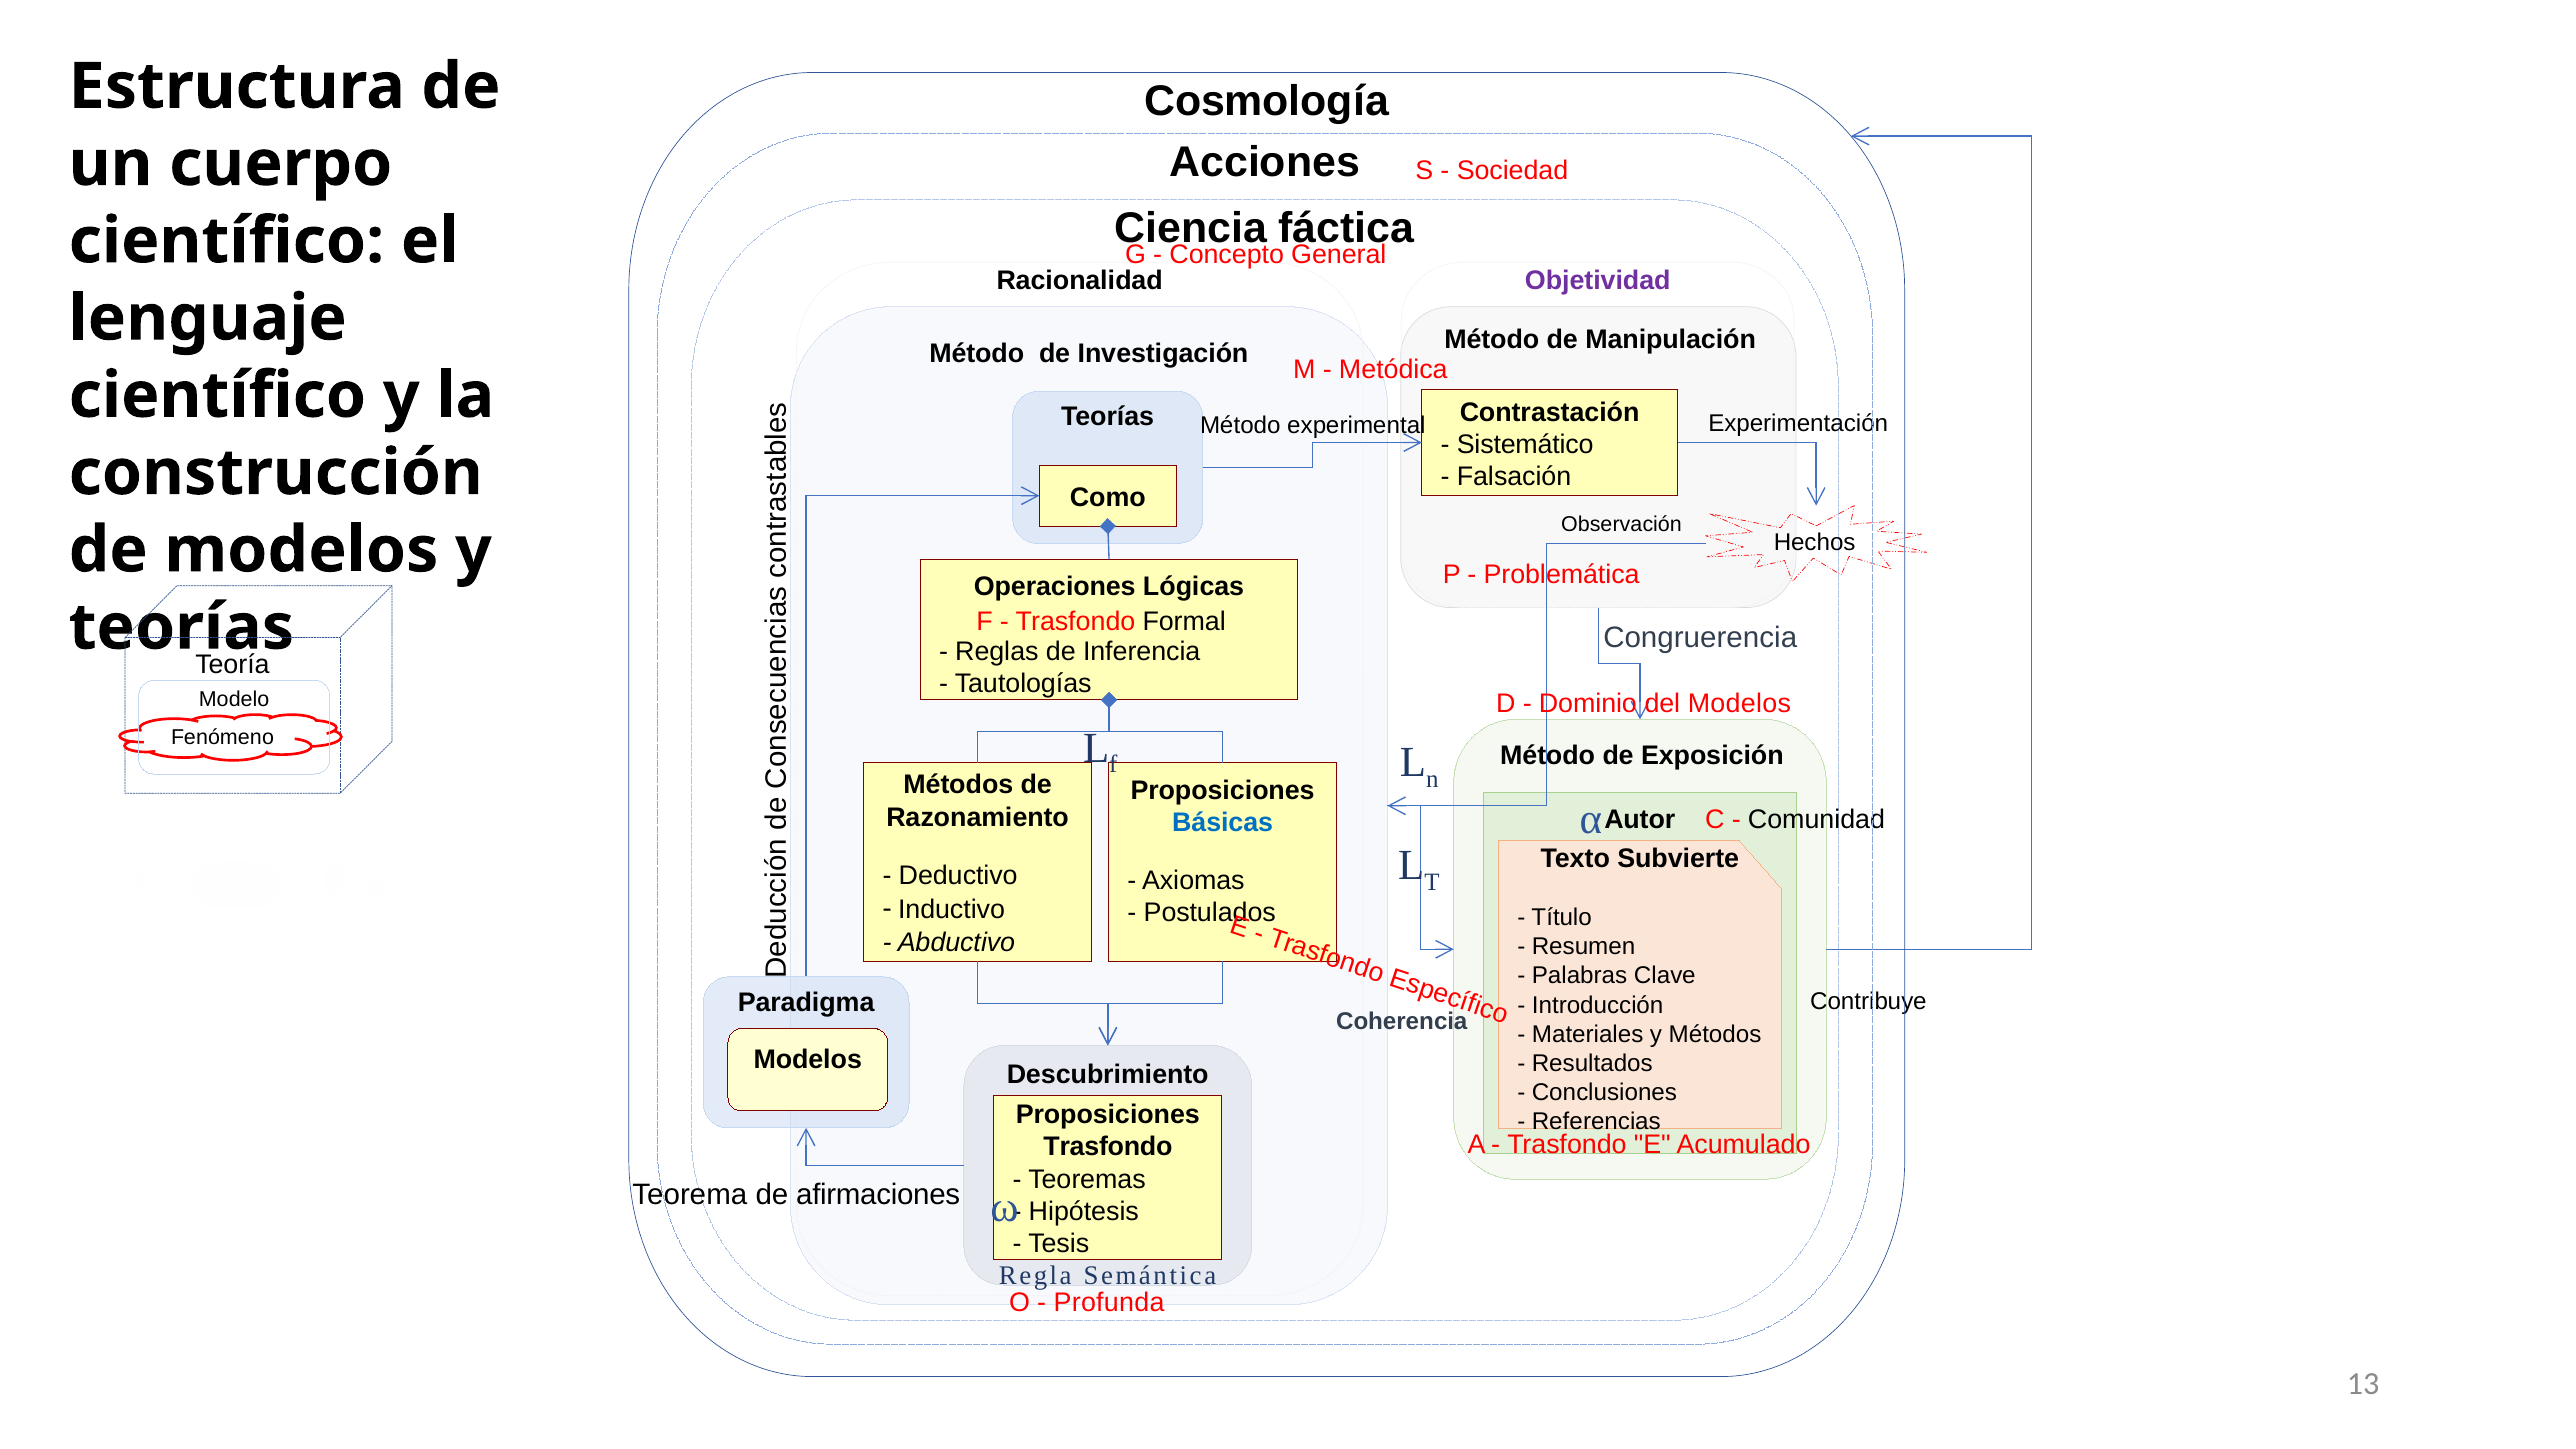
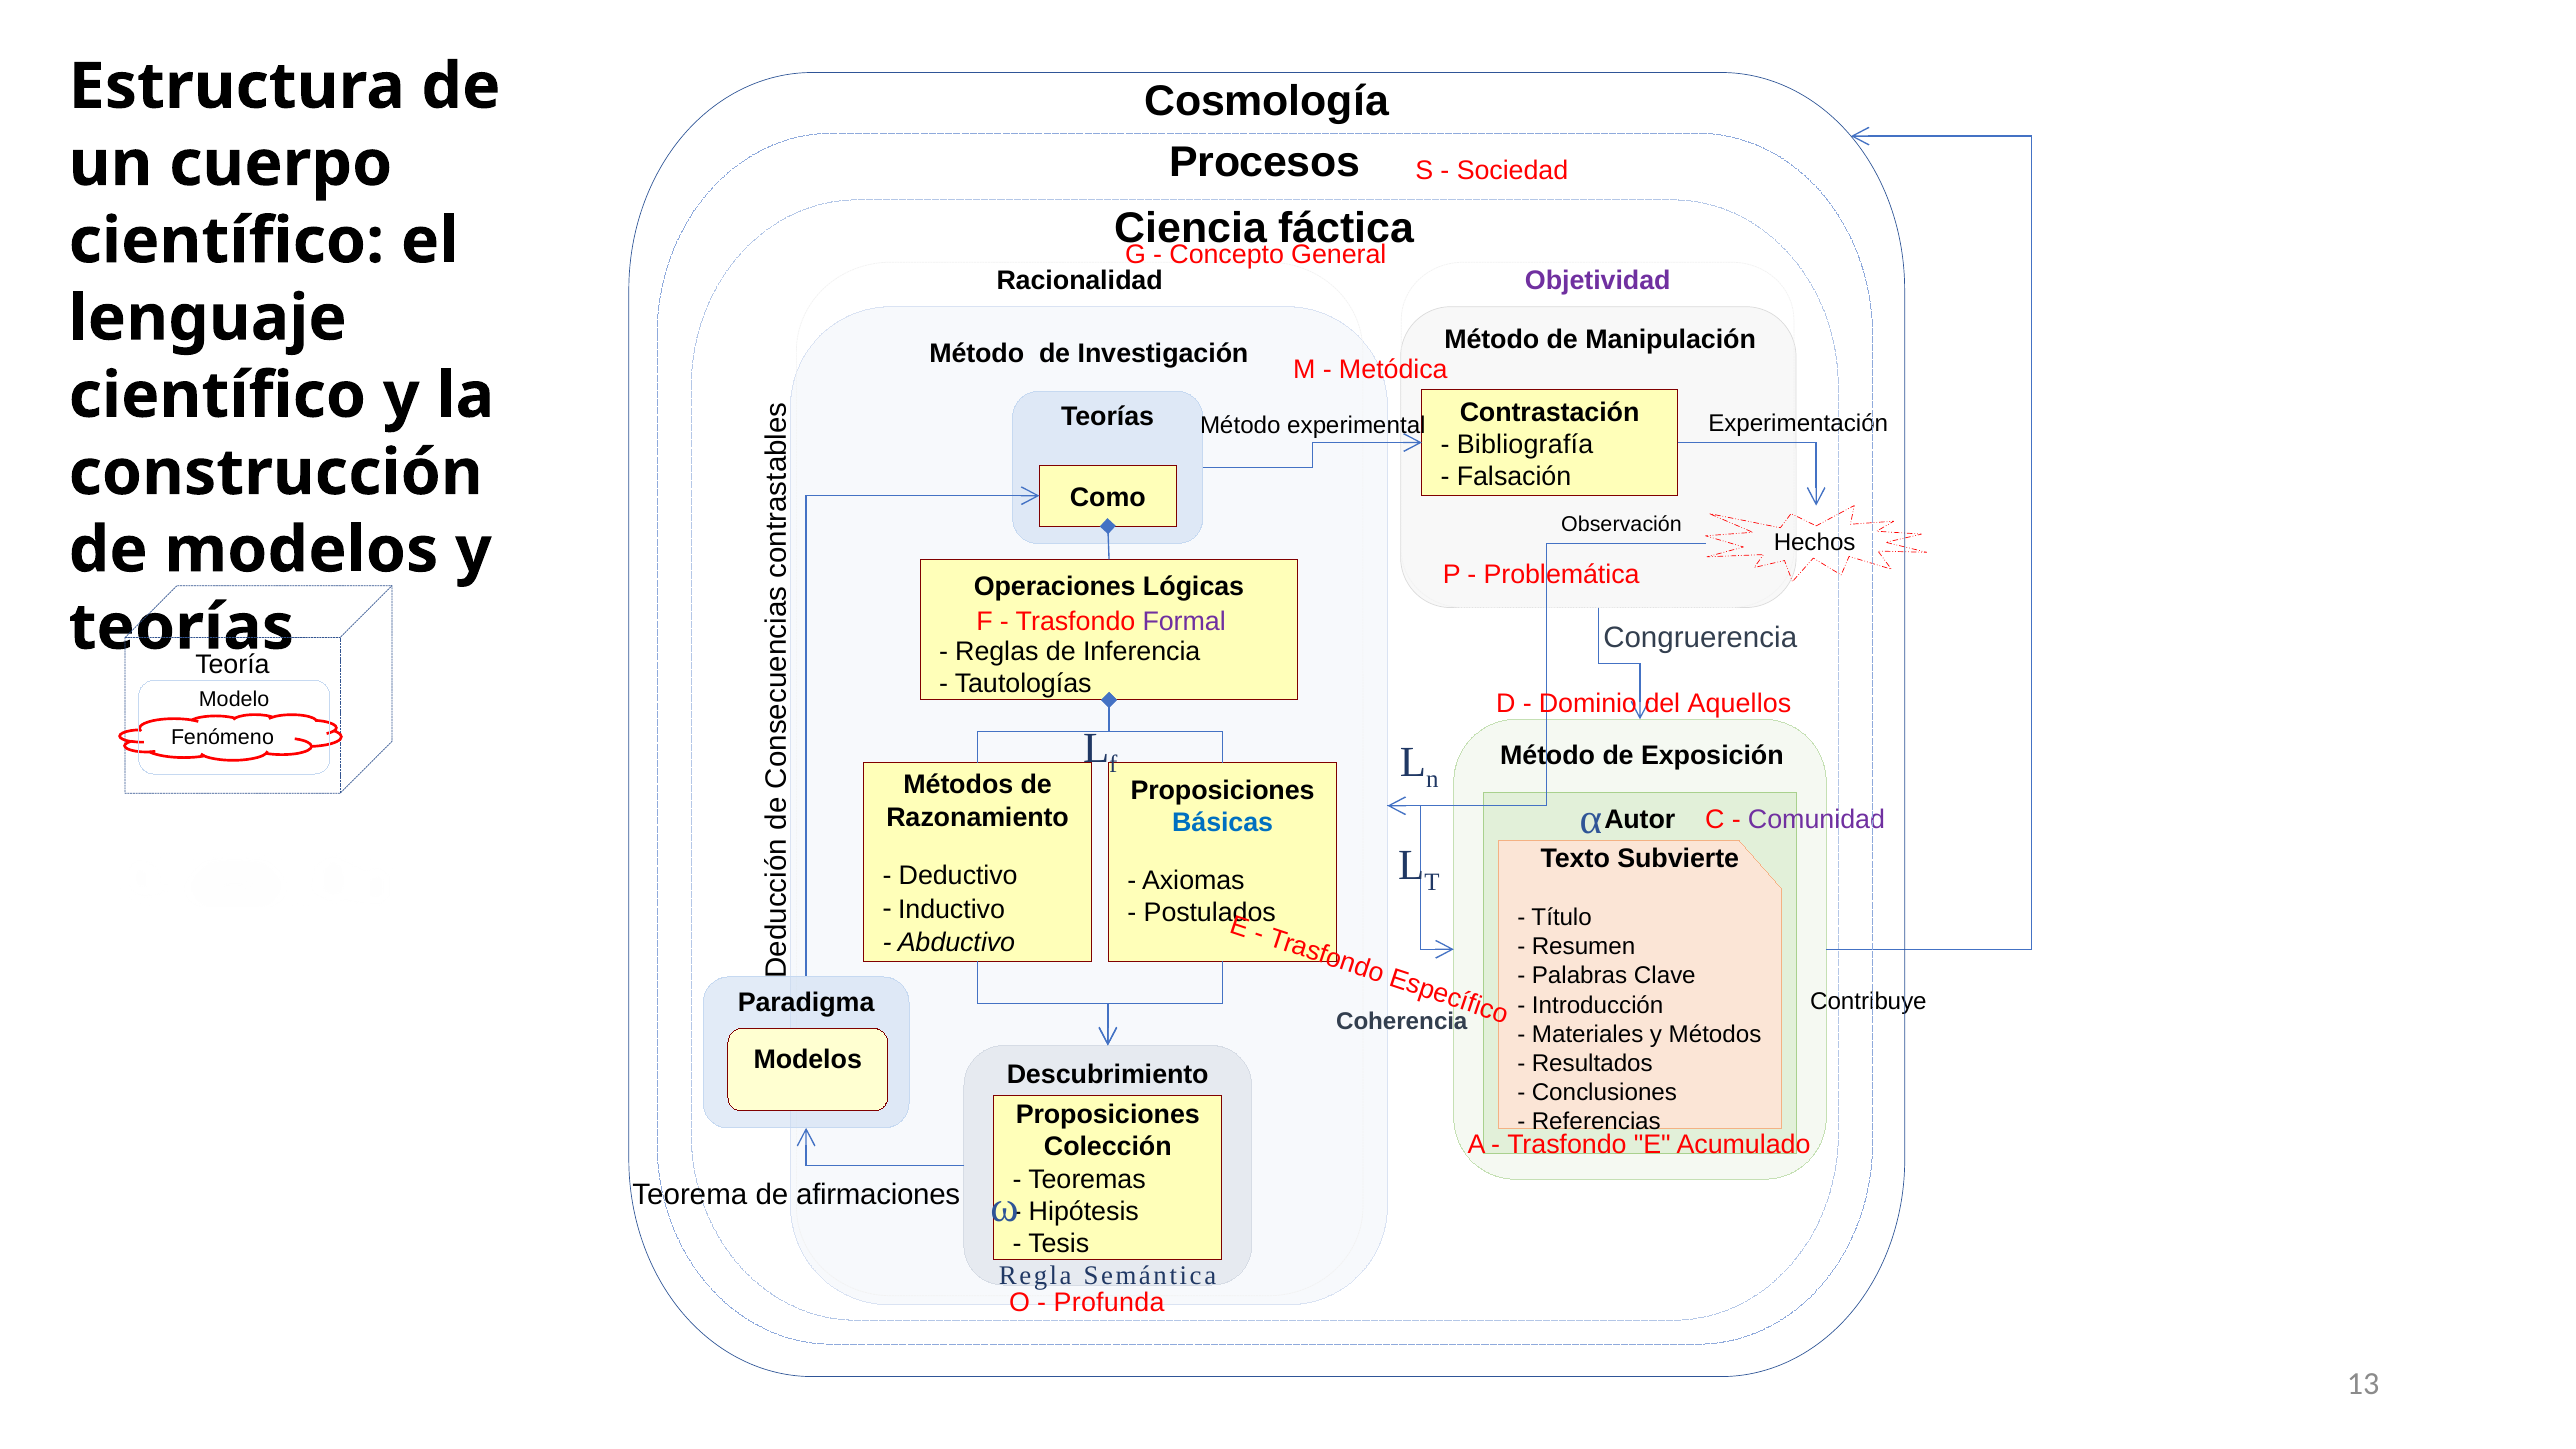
Acciones: Acciones -> Procesos
Sistemático: Sistemático -> Bibliografía
Formal colour: black -> purple
del Modelos: Modelos -> Aquellos
Comunidad colour: black -> purple
Trasfondo at (1108, 1147): Trasfondo -> Colección
